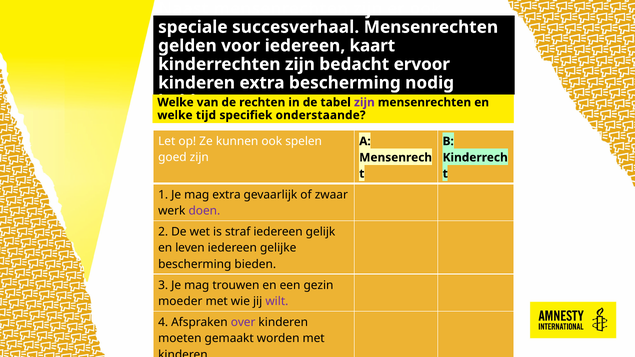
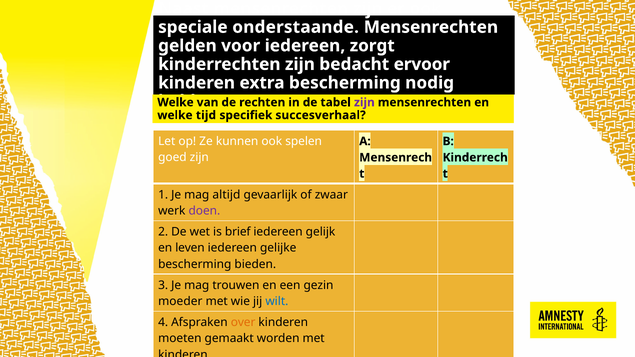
succesverhaal: succesverhaal -> onderstaande
kaart: kaart -> zorgt
onderstaande: onderstaande -> succesverhaal
mag extra: extra -> altijd
straf: straf -> brief
wilt colour: purple -> blue
over colour: purple -> orange
